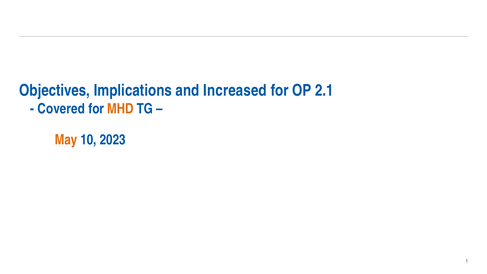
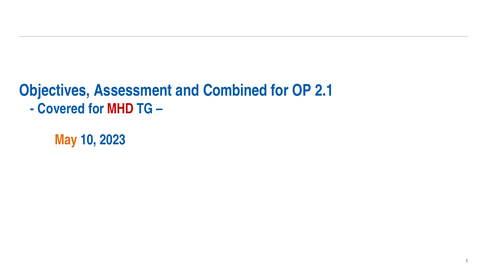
Implications: Implications -> Assessment
Increased: Increased -> Combined
MHD colour: orange -> red
